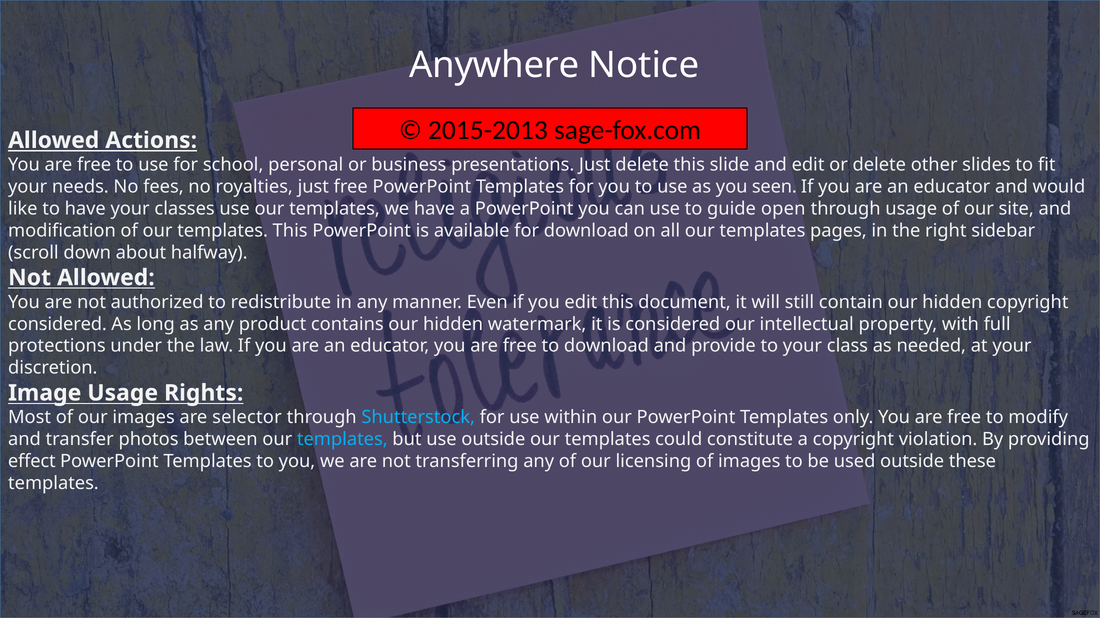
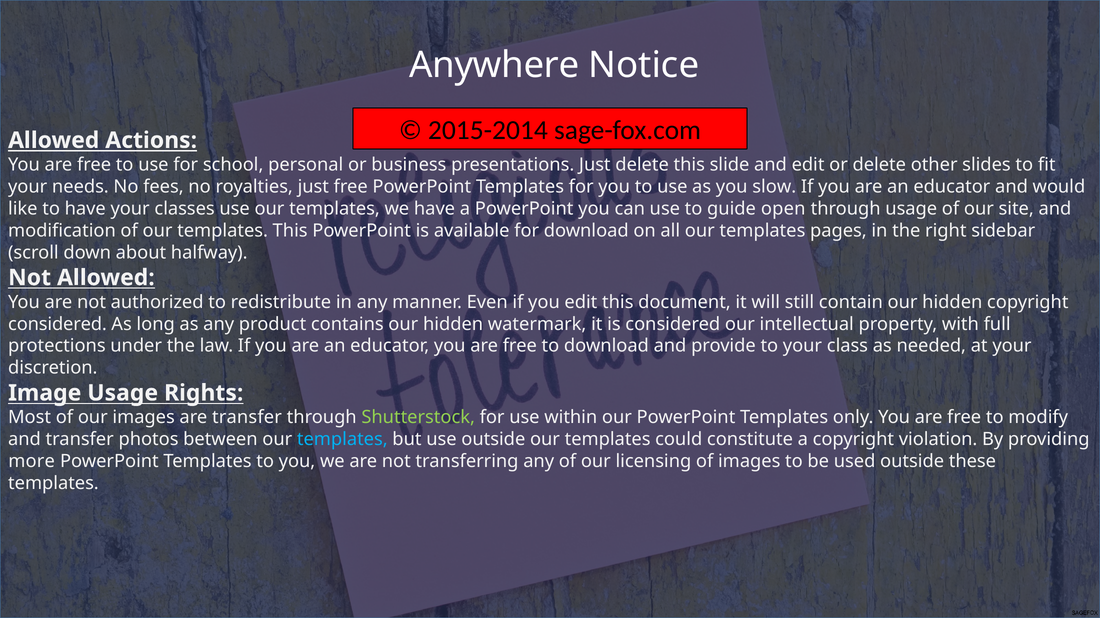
2015-2013: 2015-2013 -> 2015-2014
seen: seen -> slow
are selector: selector -> transfer
Shutterstock colour: light blue -> light green
effect: effect -> more
